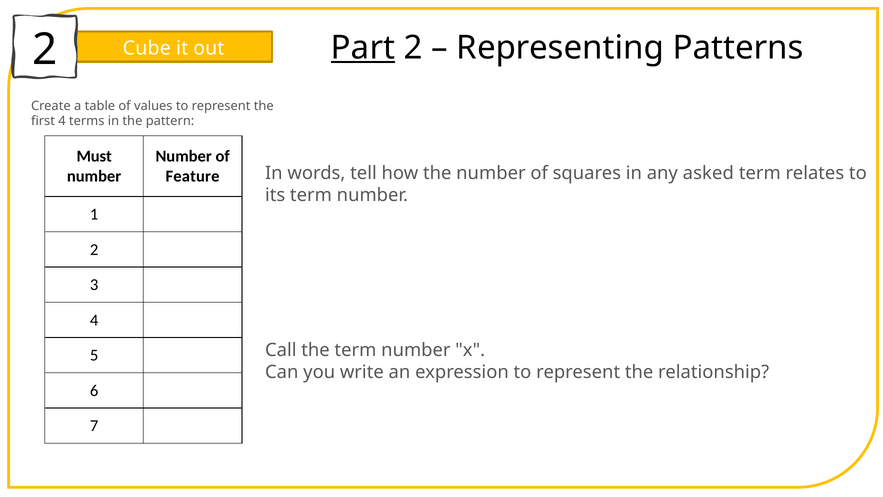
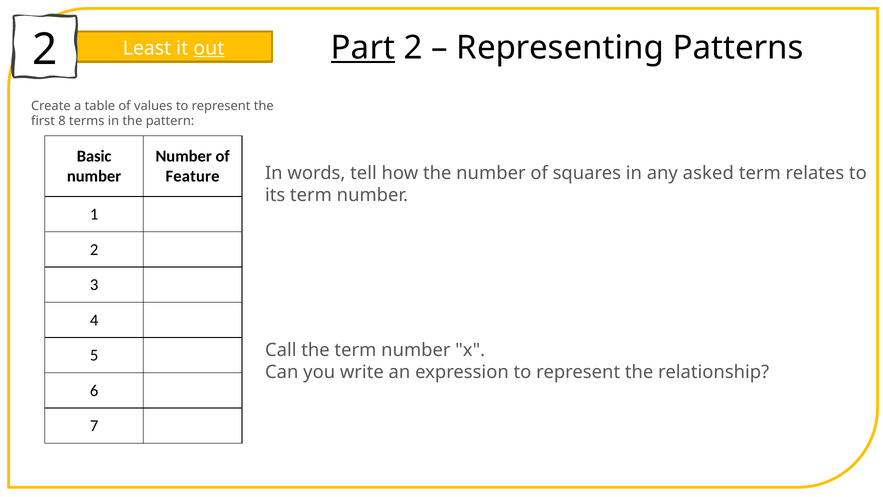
Cube: Cube -> Least
out underline: none -> present
first 4: 4 -> 8
Must: Must -> Basic
